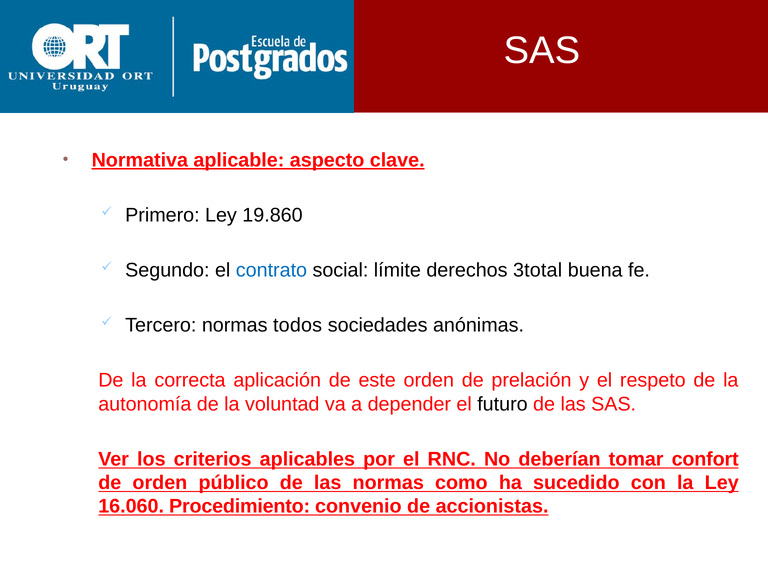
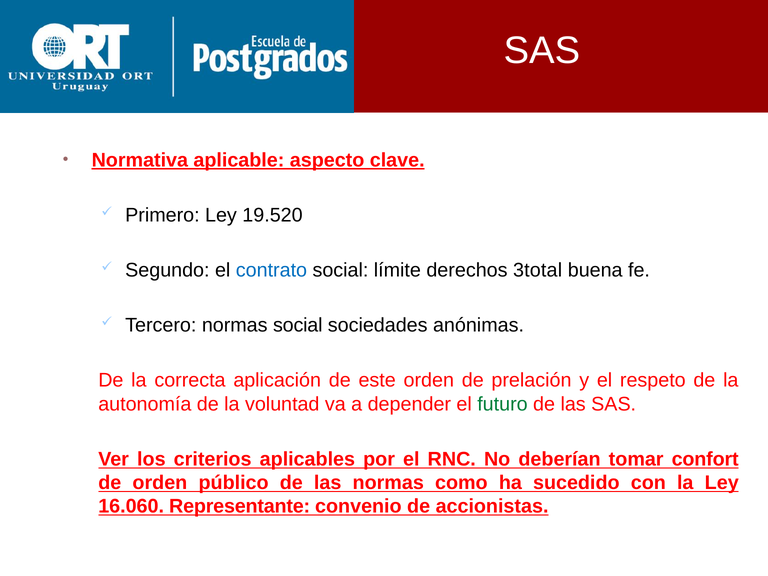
19.860: 19.860 -> 19.520
normas todos: todos -> social
futuro colour: black -> green
Procedimiento: Procedimiento -> Representante
